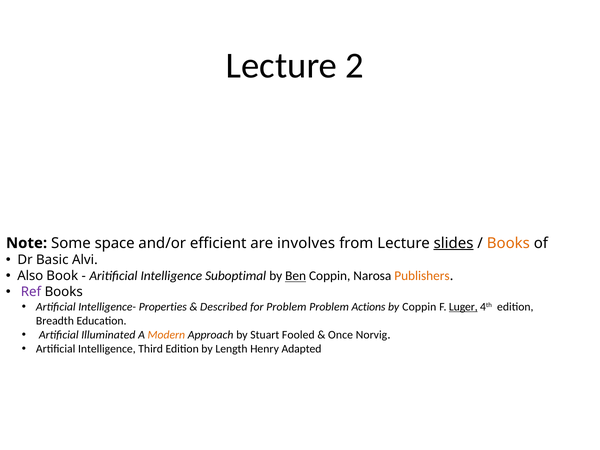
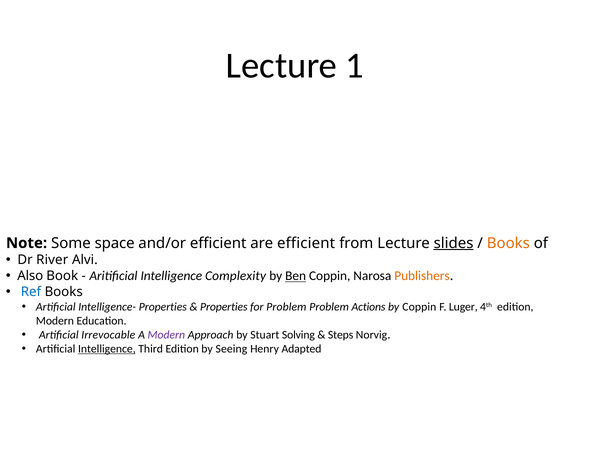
2: 2 -> 1
are involves: involves -> efficient
Basic: Basic -> River
Suboptimal: Suboptimal -> Complexity
Ref colour: purple -> blue
Described at (224, 307): Described -> Properties
Luger underline: present -> none
Breadth at (55, 321): Breadth -> Modern
Illuminated: Illuminated -> Irrevocable
Modern at (166, 335) colour: orange -> purple
Fooled: Fooled -> Solving
Once: Once -> Steps
Intelligence at (107, 349) underline: none -> present
Length: Length -> Seeing
